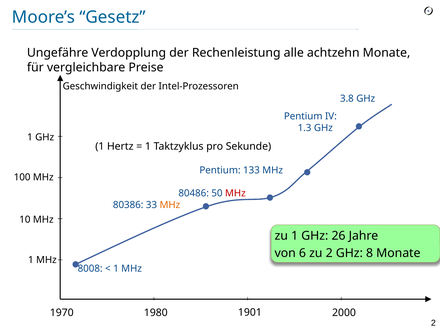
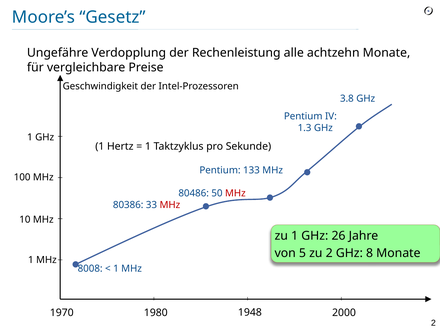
MHz at (170, 205) colour: orange -> red
6: 6 -> 5
1901: 1901 -> 1948
